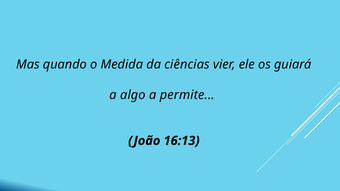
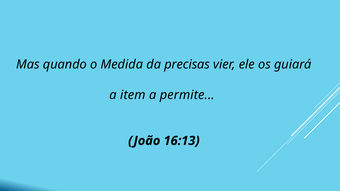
ciências: ciências -> precisas
algo: algo -> item
